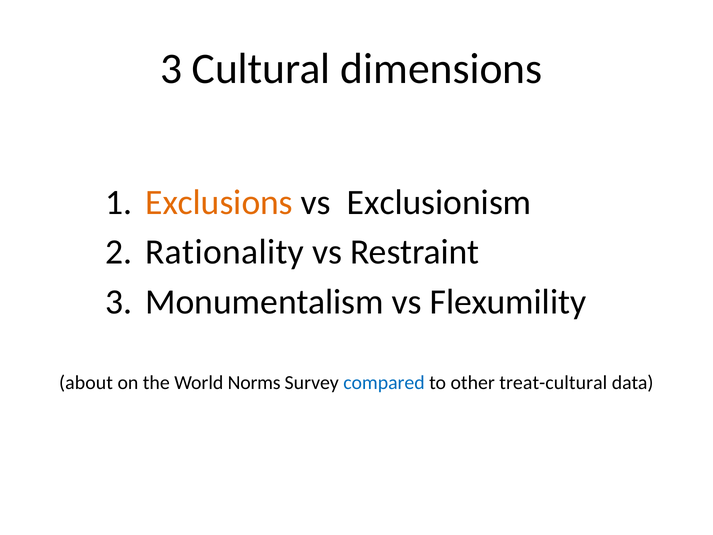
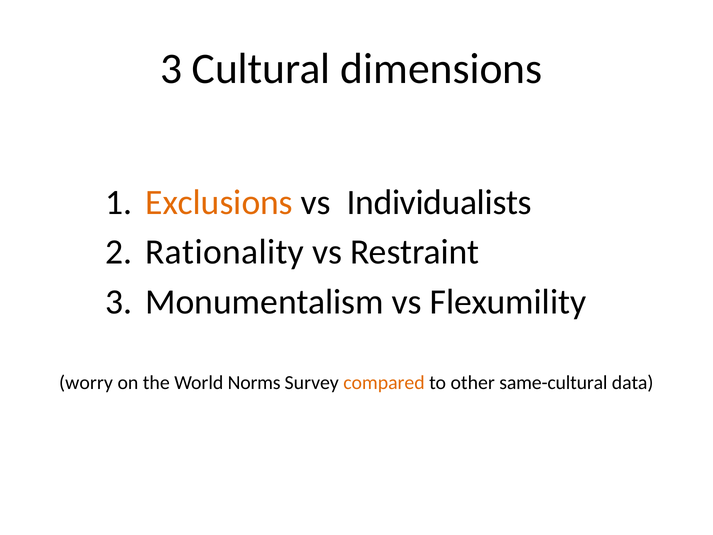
Exclusionism: Exclusionism -> Individualists
about: about -> worry
compared colour: blue -> orange
treat-cultural: treat-cultural -> same-cultural
